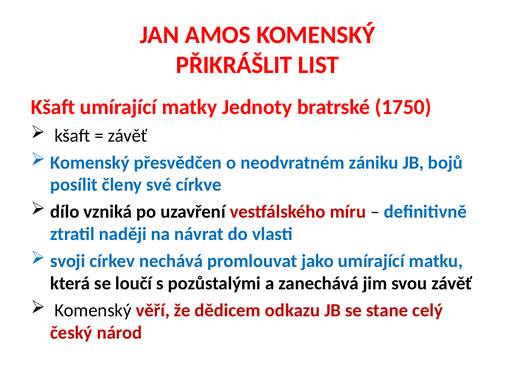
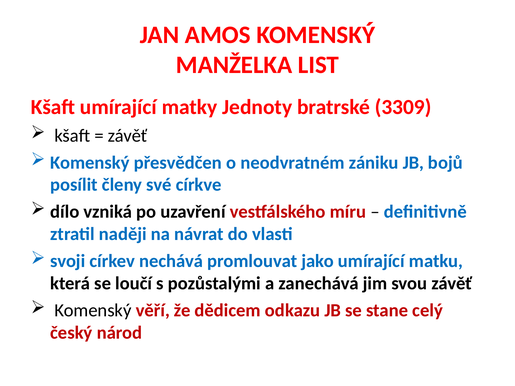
PŘIKRÁŠLIT: PŘIKRÁŠLIT -> MANŽELKA
1750: 1750 -> 3309
